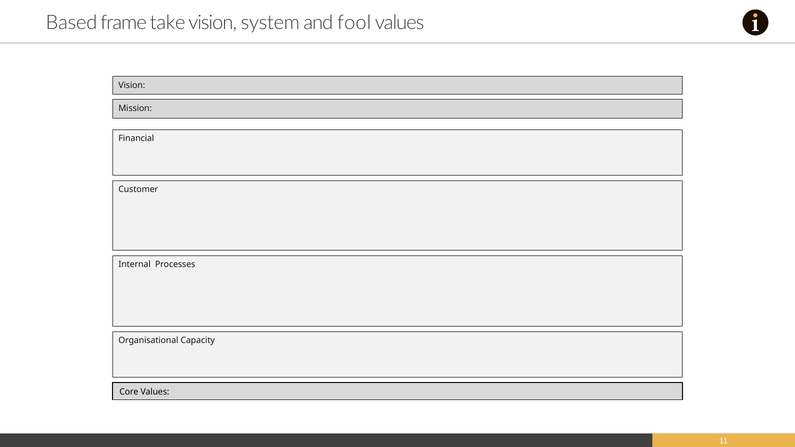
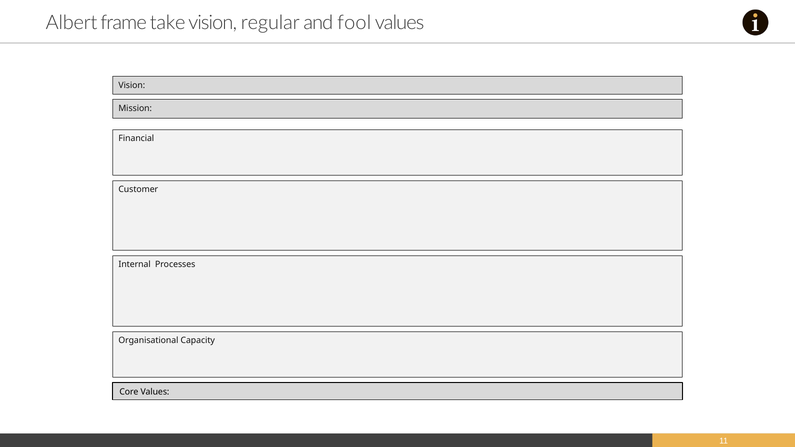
Based: Based -> Albert
system: system -> regular
